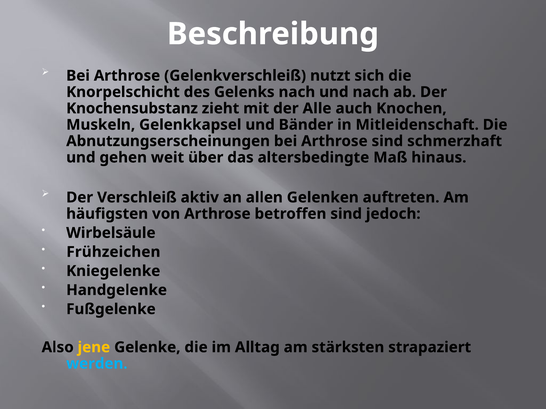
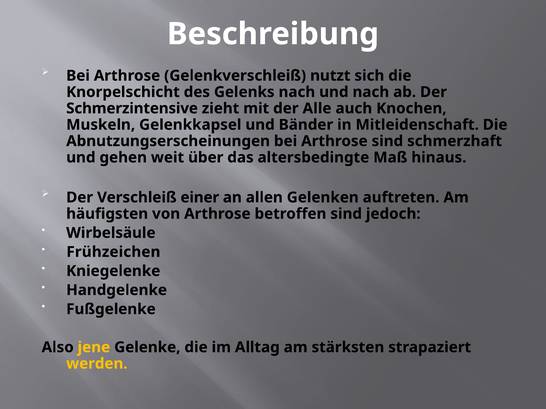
Knochensubstanz: Knochensubstanz -> Schmerzintensive
aktiv: aktiv -> einer
werden colour: light blue -> yellow
